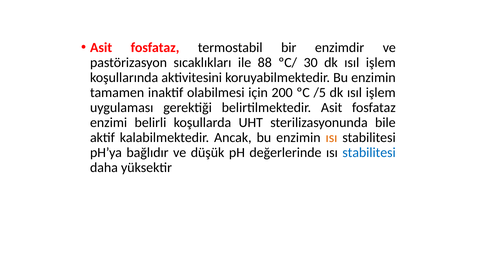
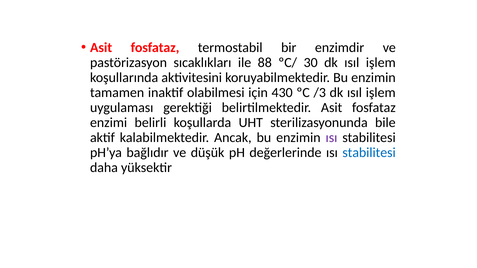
200: 200 -> 430
/5: /5 -> /3
ısı at (331, 138) colour: orange -> purple
